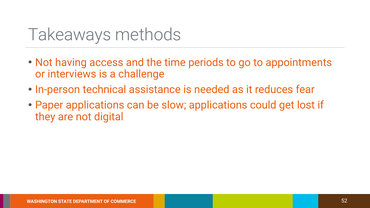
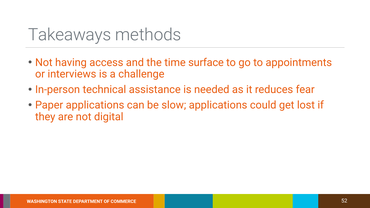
periods: periods -> surface
